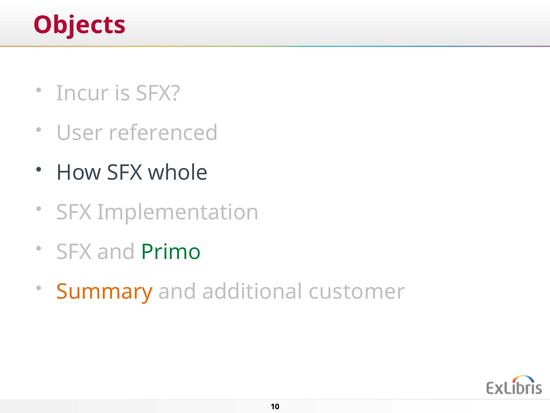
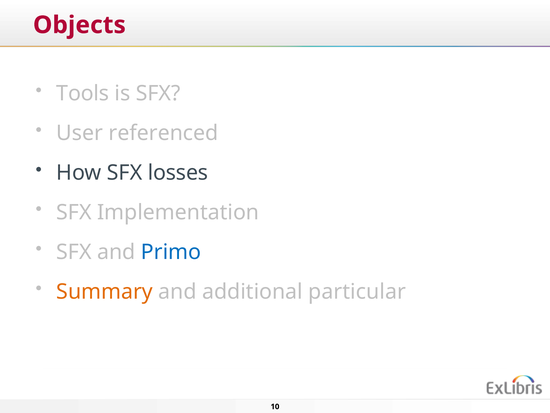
Incur: Incur -> Tools
whole: whole -> losses
Primo colour: green -> blue
customer: customer -> particular
